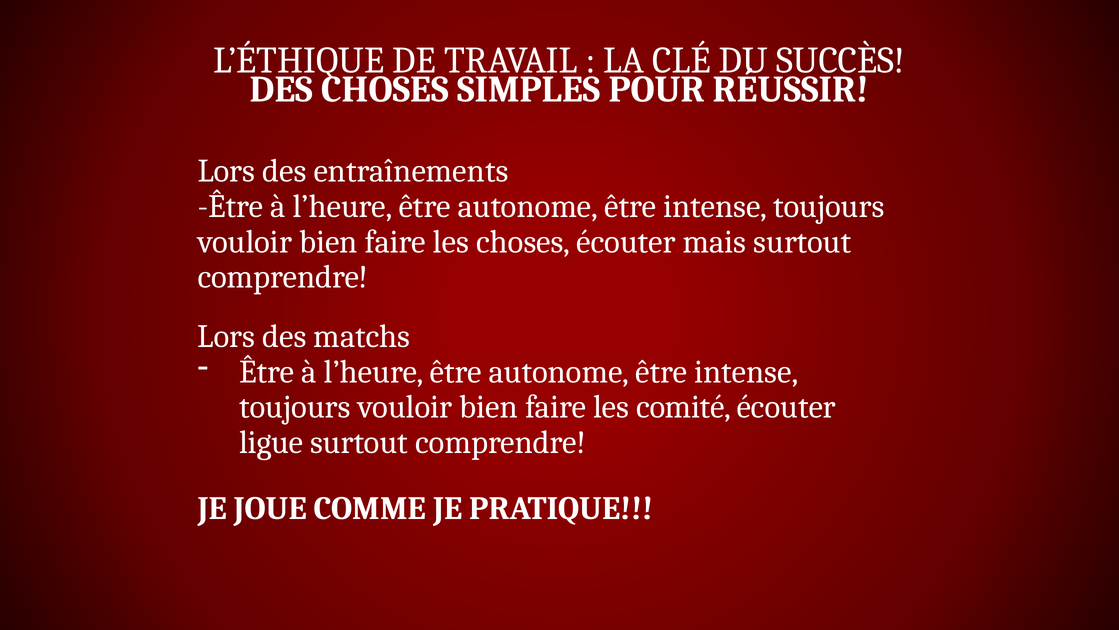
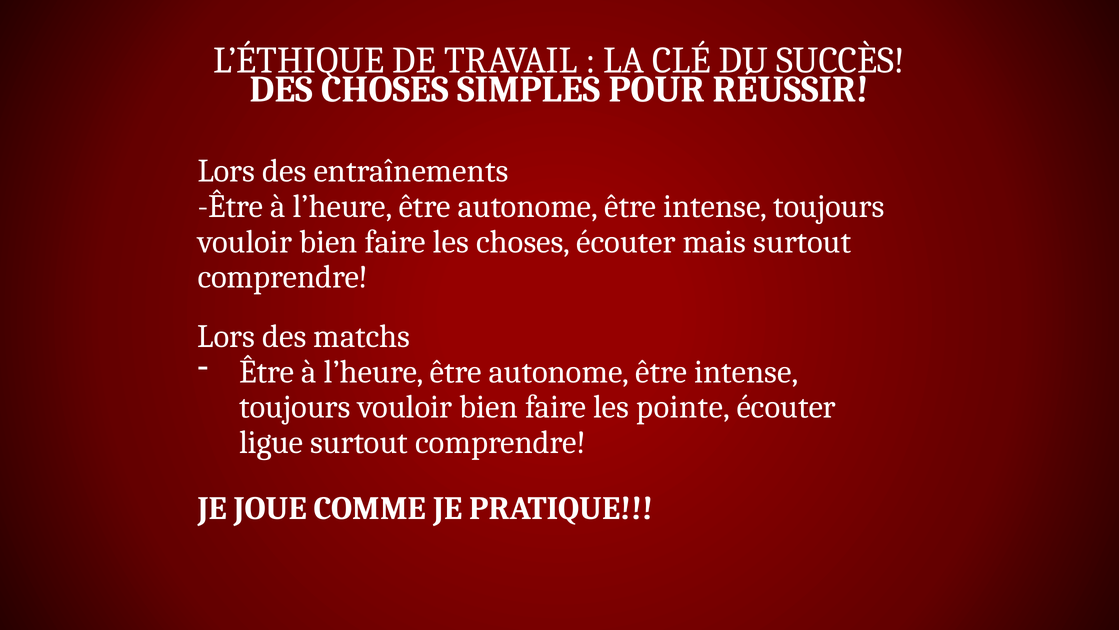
comité: comité -> pointe
